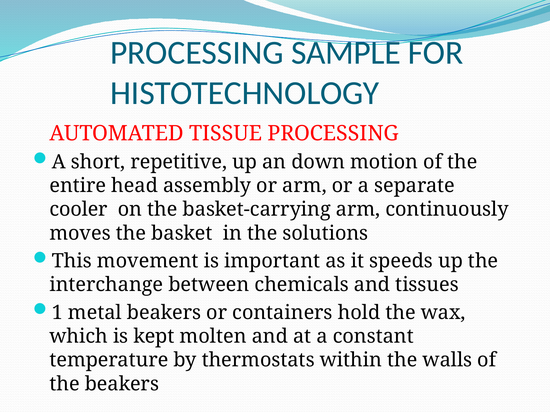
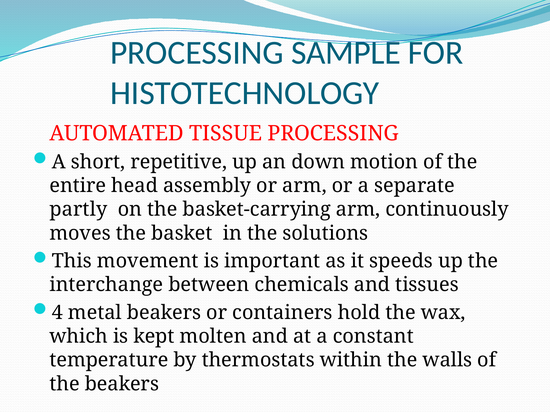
cooler: cooler -> partly
1: 1 -> 4
